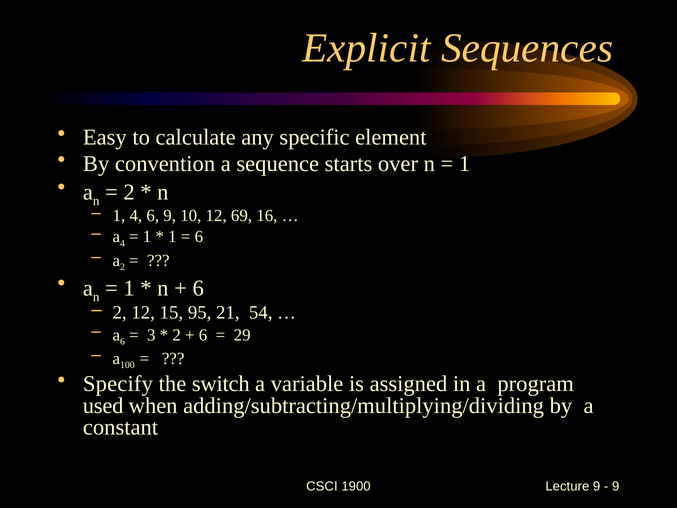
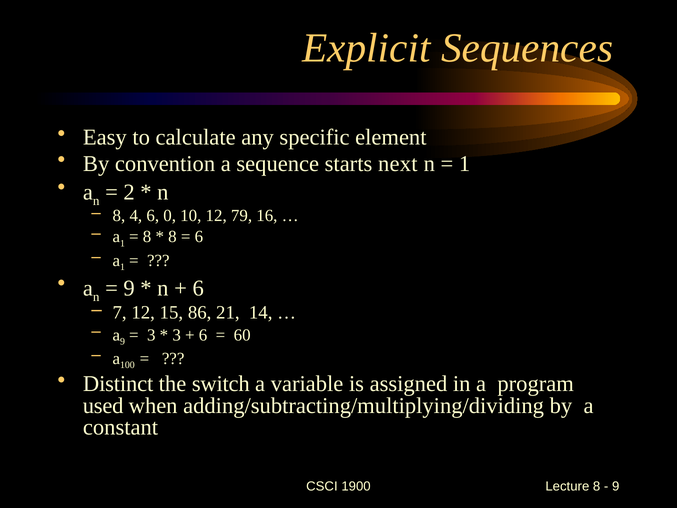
over: over -> next
1 at (119, 215): 1 -> 8
6 9: 9 -> 0
69: 69 -> 79
4 at (122, 243): 4 -> 1
1 at (147, 237): 1 -> 8
1 at (172, 237): 1 -> 8
2 at (122, 267): 2 -> 1
1 at (129, 288): 1 -> 9
2 at (120, 312): 2 -> 7
95: 95 -> 86
54: 54 -> 14
a 6: 6 -> 9
2 at (177, 335): 2 -> 3
29: 29 -> 60
Specify: Specify -> Distinct
Lecture 9: 9 -> 8
